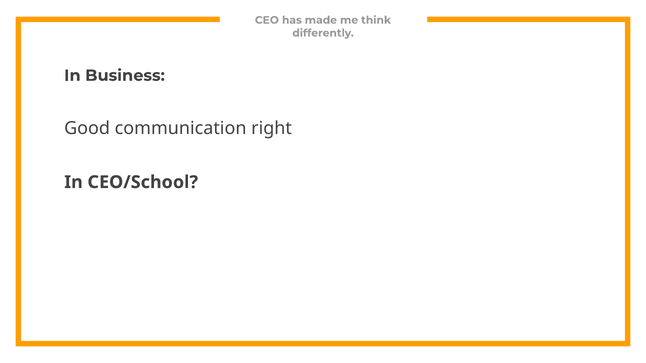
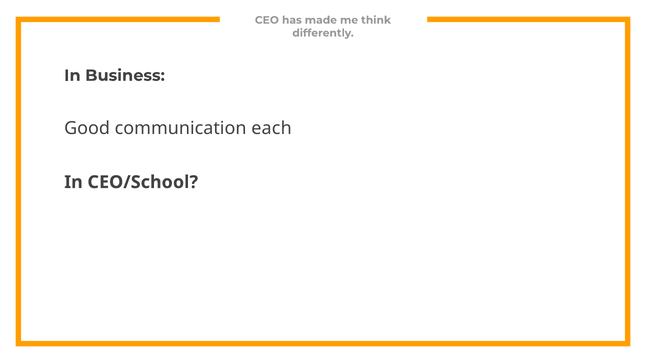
right: right -> each
